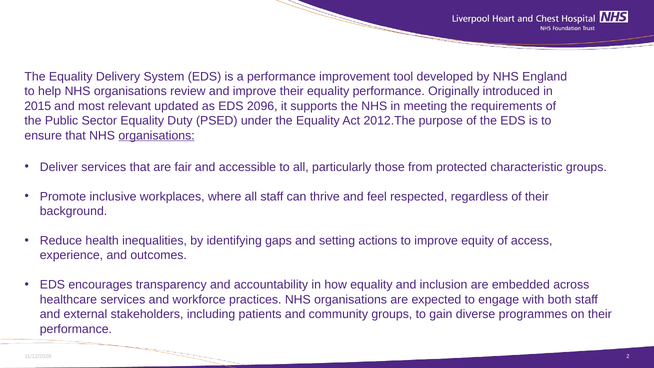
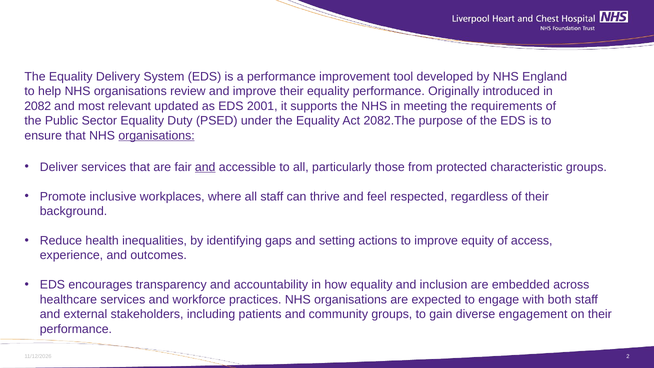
2015: 2015 -> 2082
2096: 2096 -> 2001
2012.The: 2012.The -> 2082.The
and at (205, 167) underline: none -> present
programmes: programmes -> engagement
